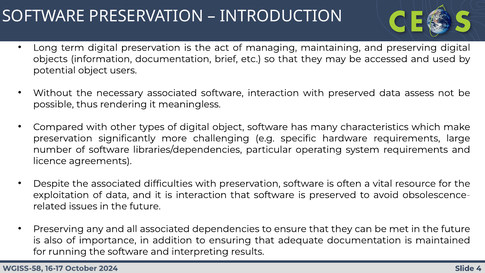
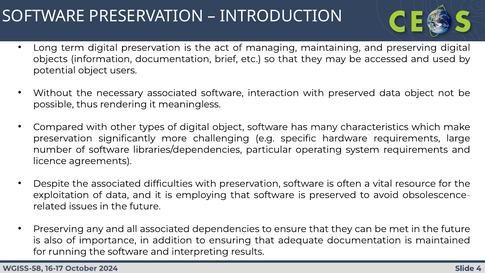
data assess: assess -> object
is interaction: interaction -> employing
